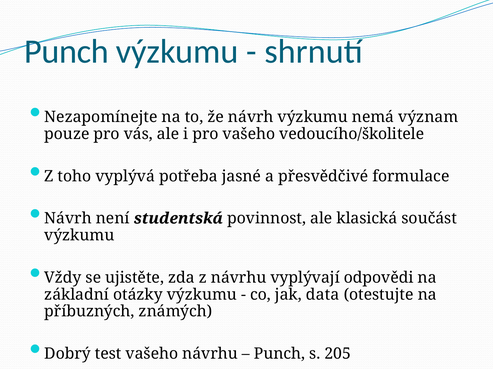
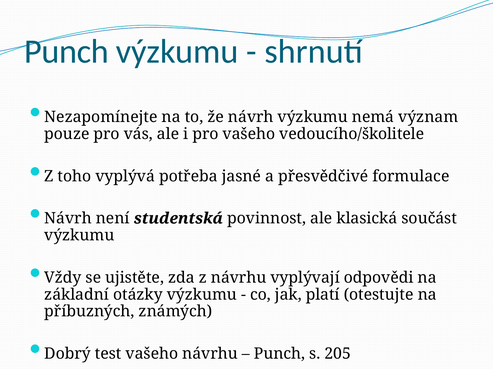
data: data -> platí
